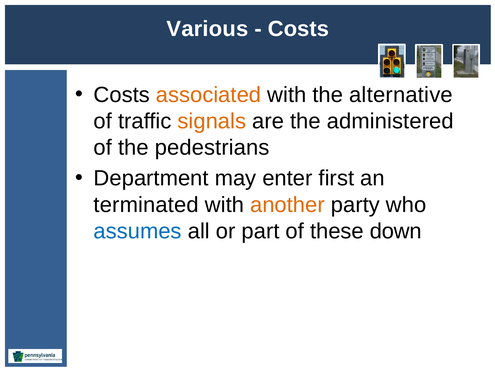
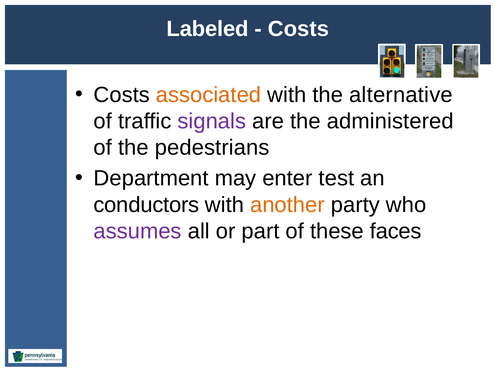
Various: Various -> Labeled
signals colour: orange -> purple
first: first -> test
terminated: terminated -> conductors
assumes colour: blue -> purple
down: down -> faces
